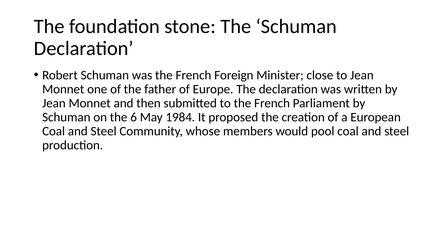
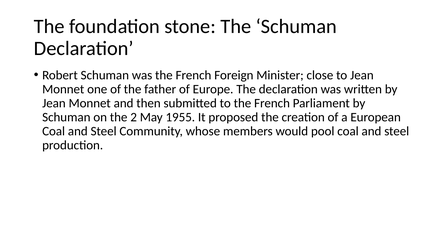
6: 6 -> 2
1984: 1984 -> 1955
